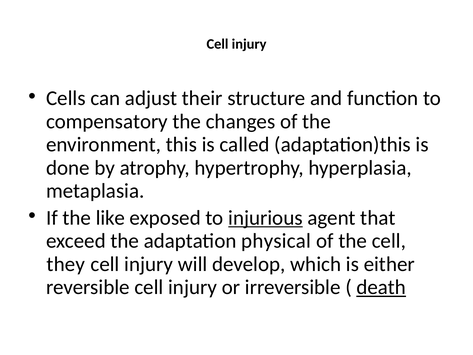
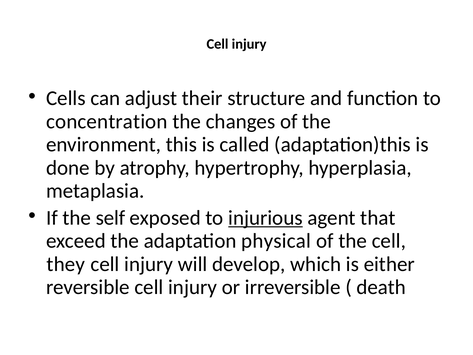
compensatory: compensatory -> concentration
like: like -> self
death underline: present -> none
